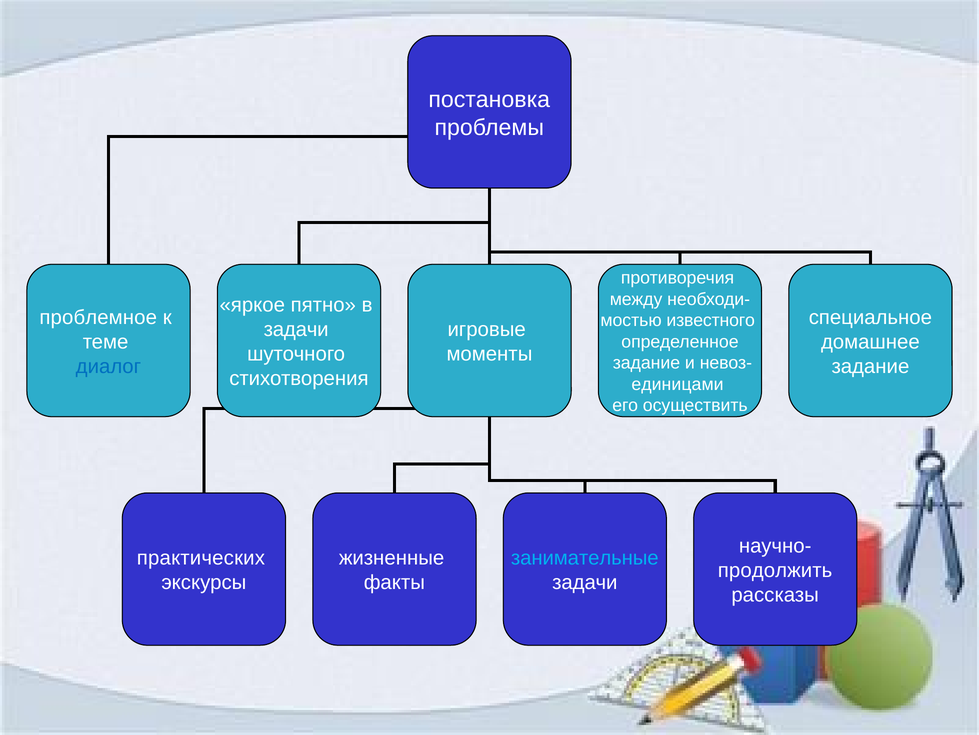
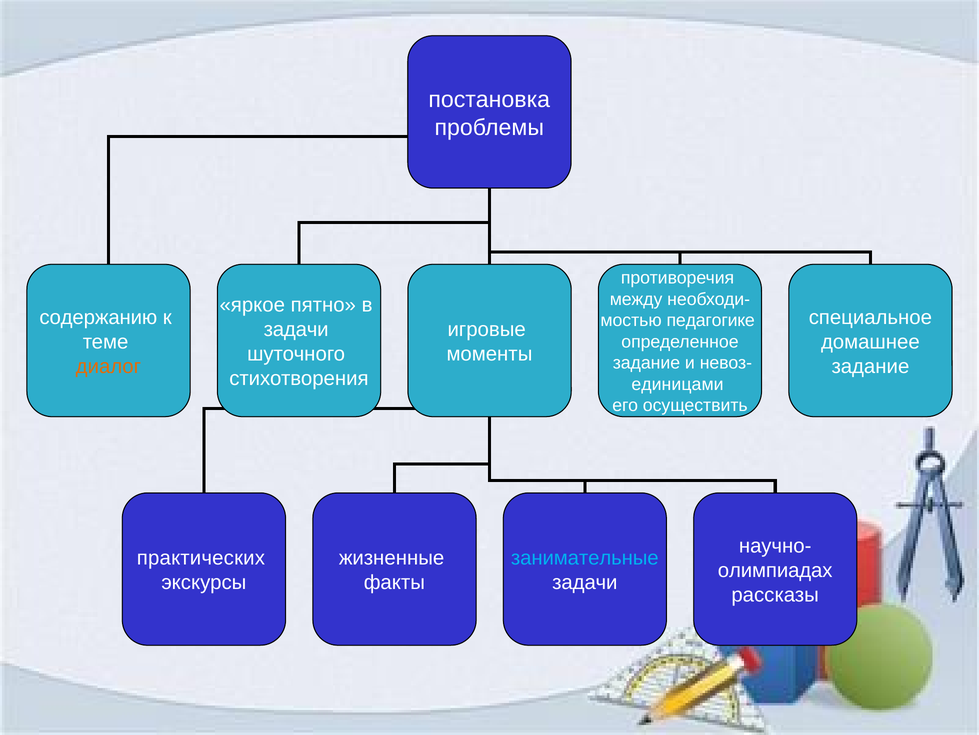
проблемное: проблемное -> содержанию
известного: известного -> педагогике
диалог colour: blue -> orange
продолжить: продолжить -> олимпиадах
